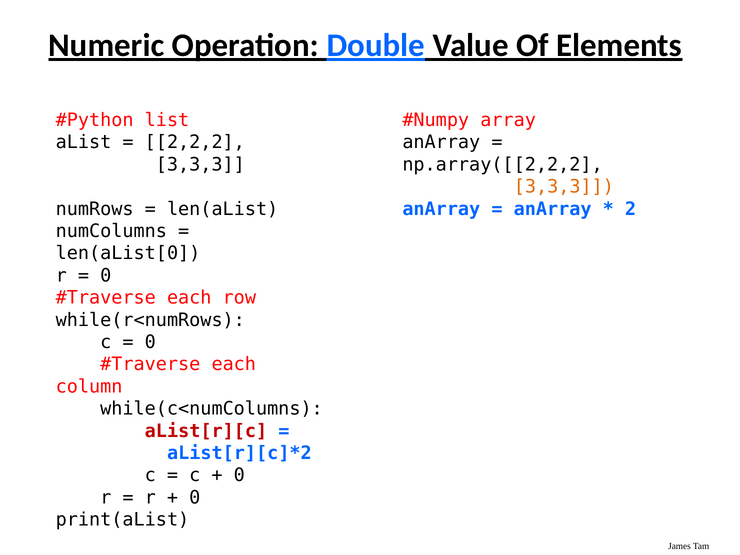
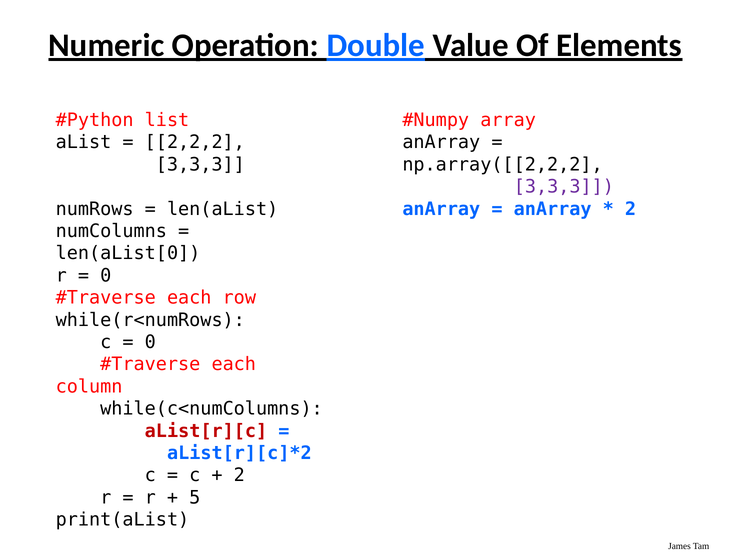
3,3,3 at (564, 187) colour: orange -> purple
0 at (239, 475): 0 -> 2
0 at (195, 498): 0 -> 5
